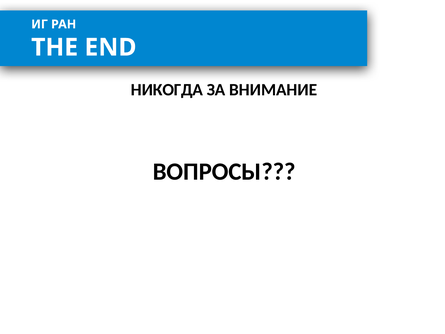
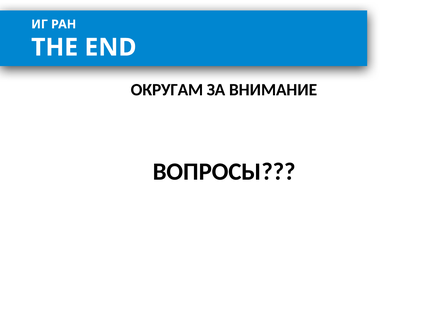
НИКОГДА: НИКОГДА -> ОКРУГАМ
